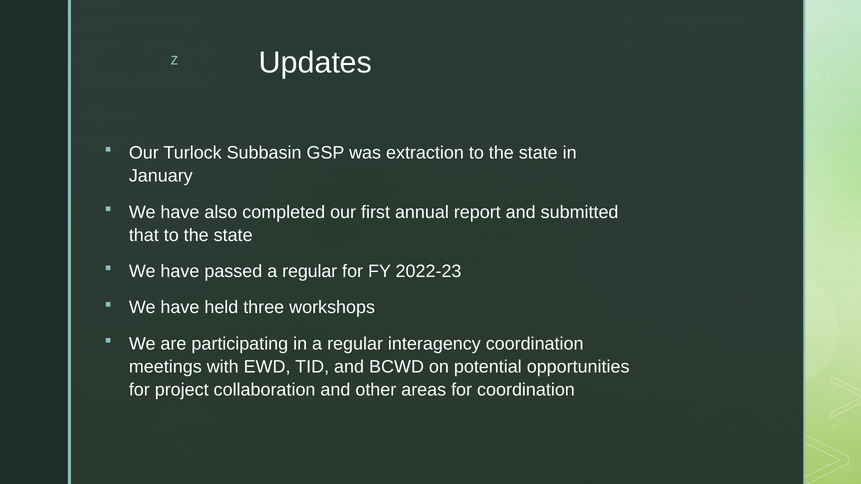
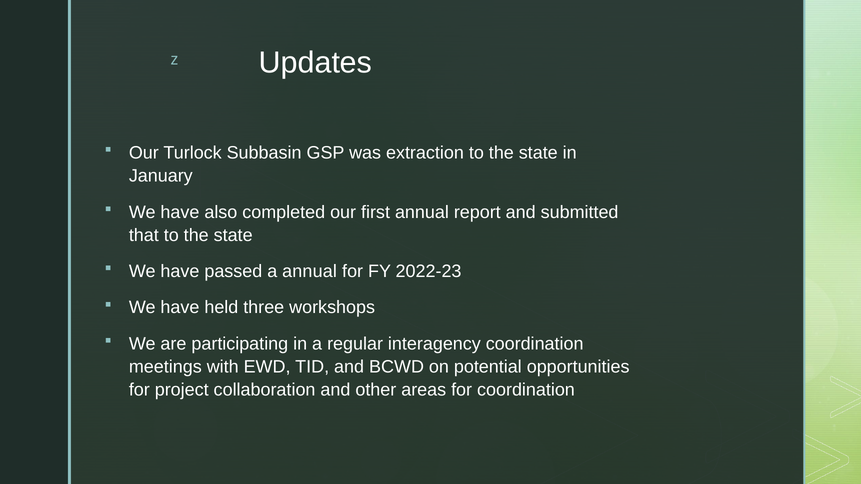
passed a regular: regular -> annual
